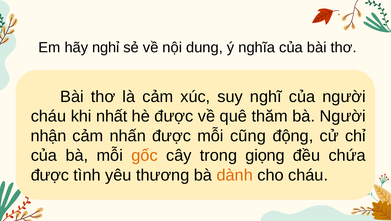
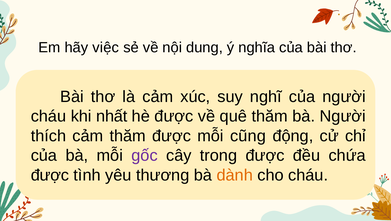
nghỉ: nghỉ -> việc
nhận: nhận -> thích
cảm nhấn: nhấn -> thăm
gốc colour: orange -> purple
trong giọng: giọng -> được
